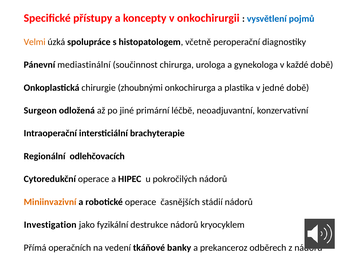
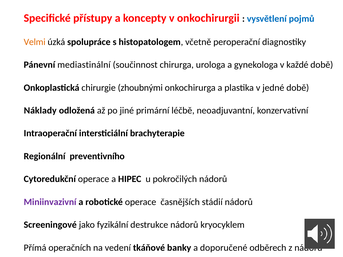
Surgeon: Surgeon -> Náklady
odlehčovacích: odlehčovacích -> preventivního
Miniinvazivní colour: orange -> purple
Investigation: Investigation -> Screeningové
prekanceroz: prekanceroz -> doporučené
